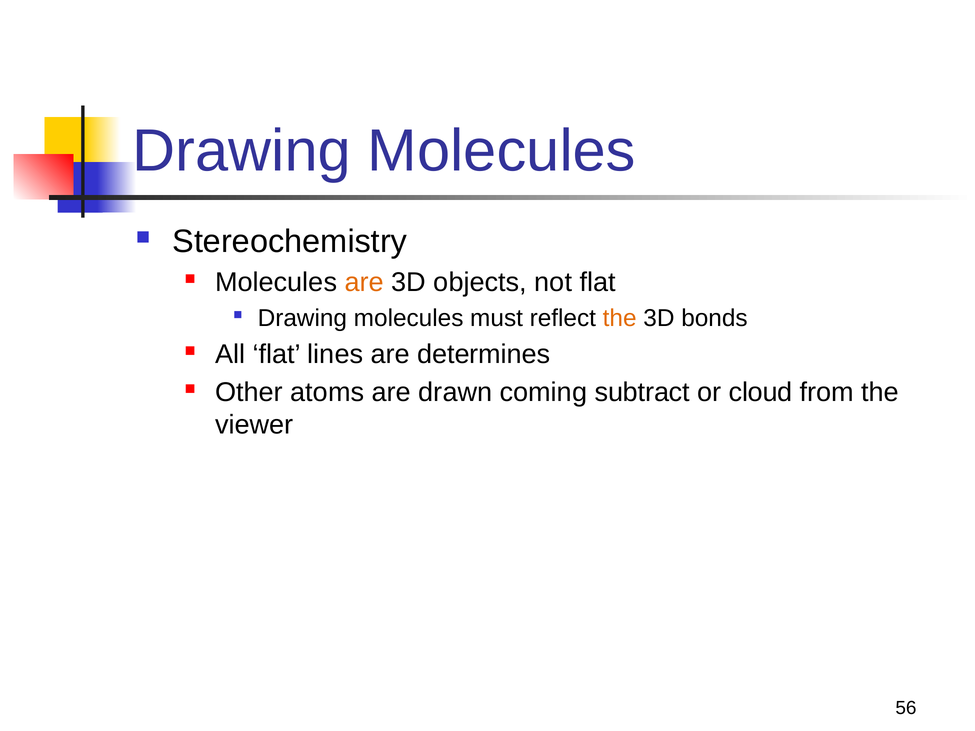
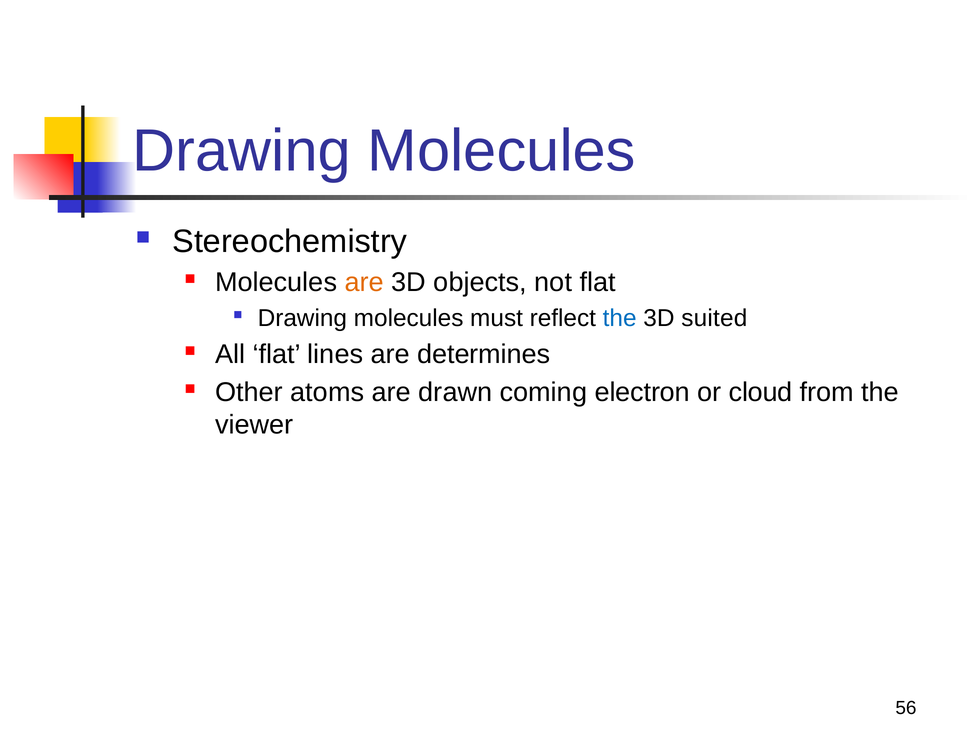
the at (620, 318) colour: orange -> blue
bonds: bonds -> suited
subtract: subtract -> electron
